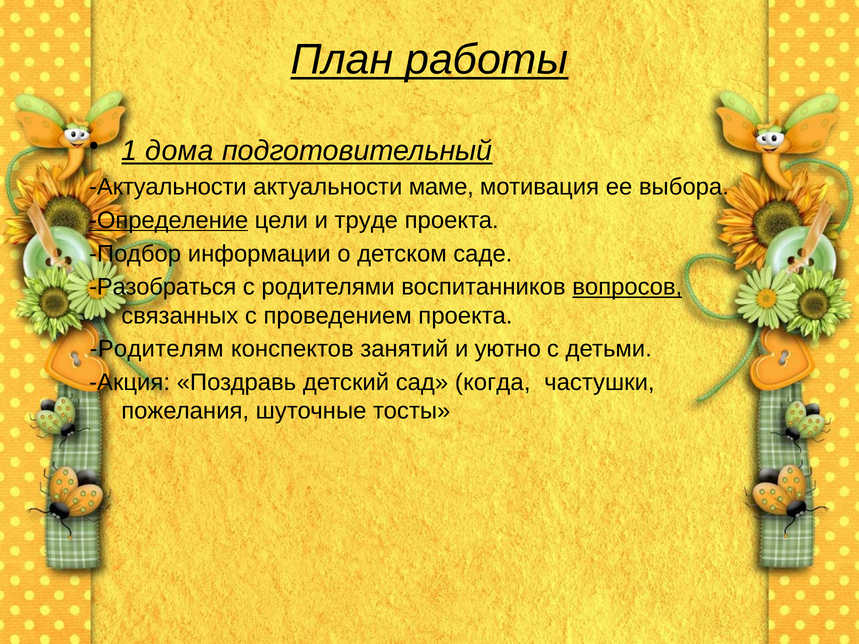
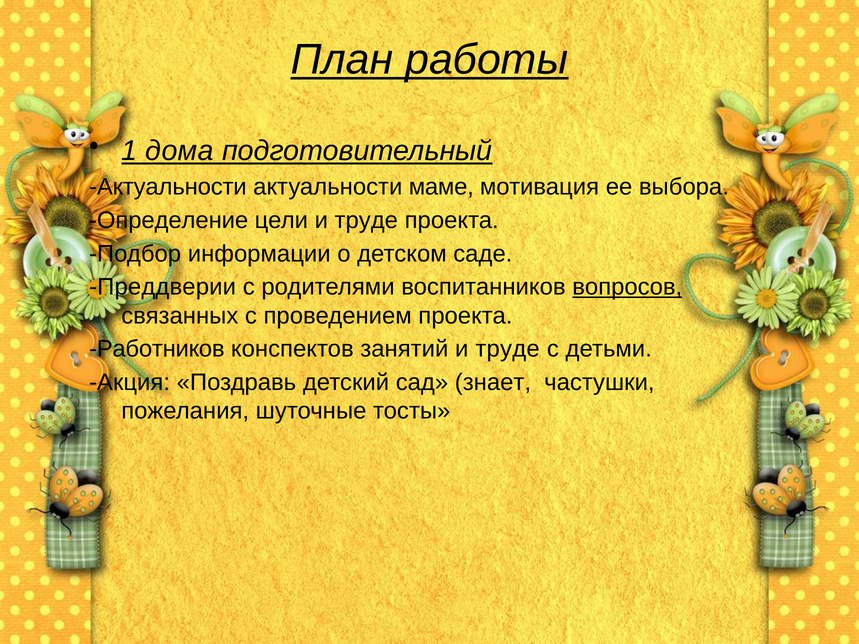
Определение underline: present -> none
Разобраться: Разобраться -> Преддверии
Родителям: Родителям -> Работников
занятий и уютно: уютно -> труде
когда: когда -> знает
